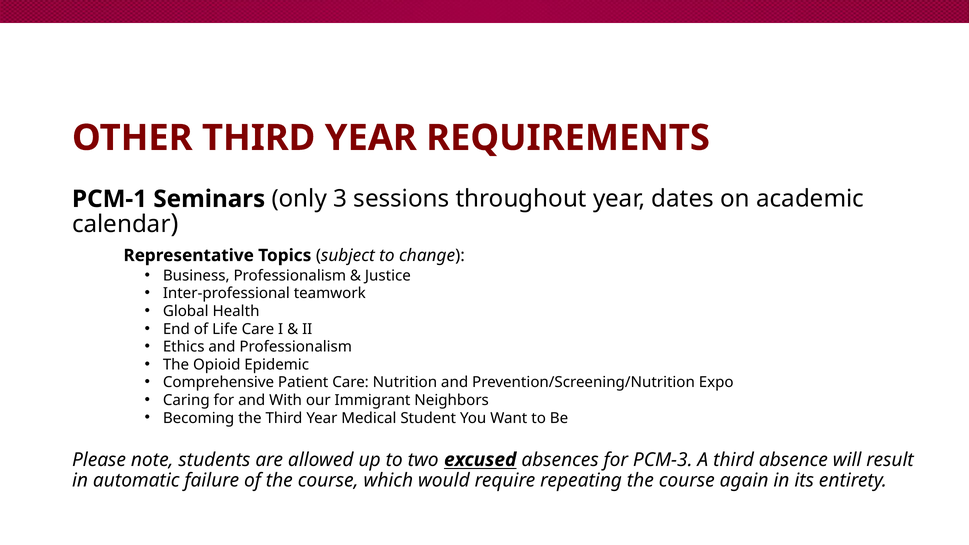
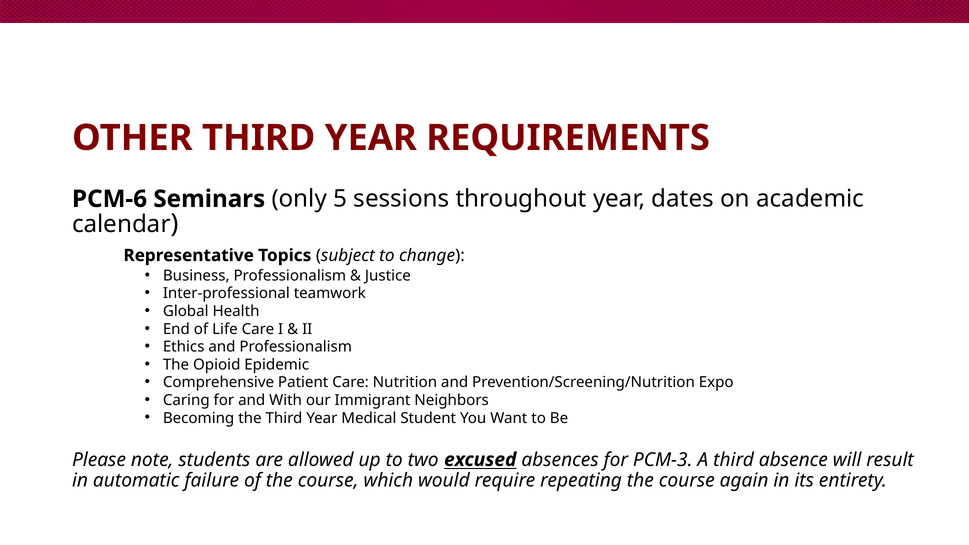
PCM-1: PCM-1 -> PCM-6
3: 3 -> 5
